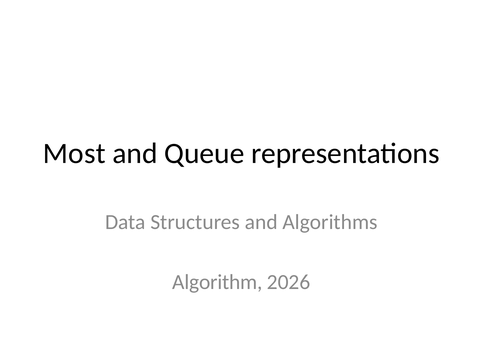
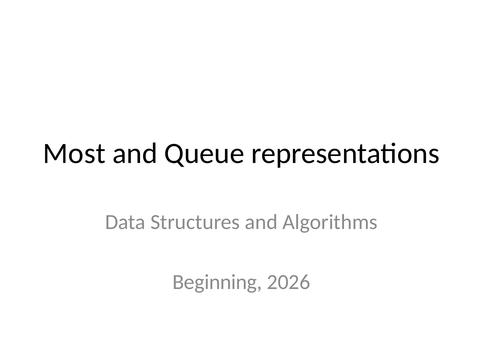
Algorithm: Algorithm -> Beginning
